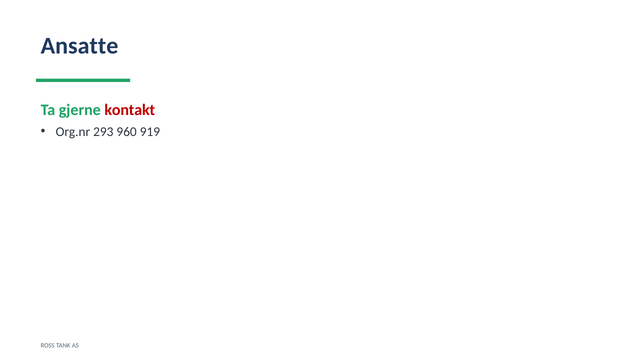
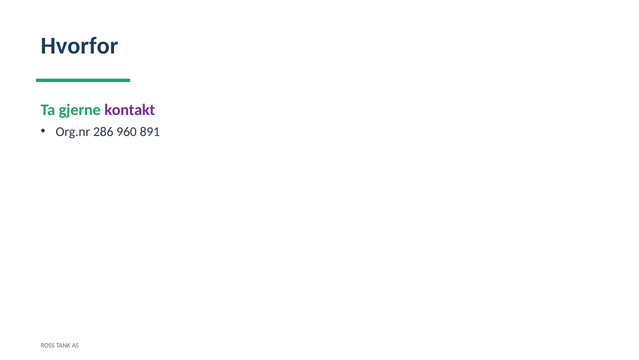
Ansatte: Ansatte -> Hvorfor
kontakt colour: red -> purple
293: 293 -> 286
919: 919 -> 891
